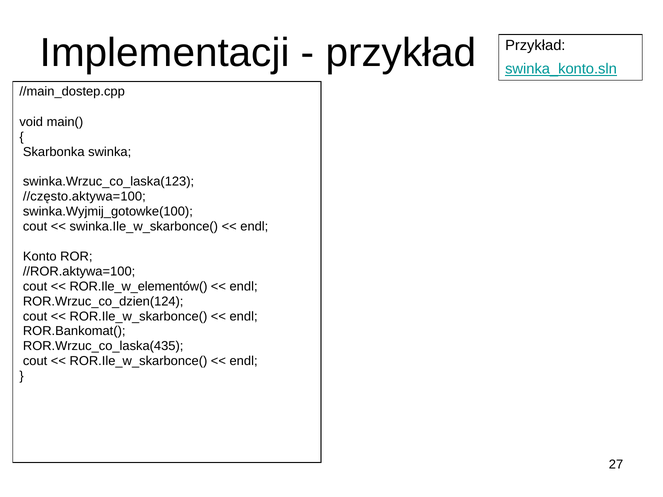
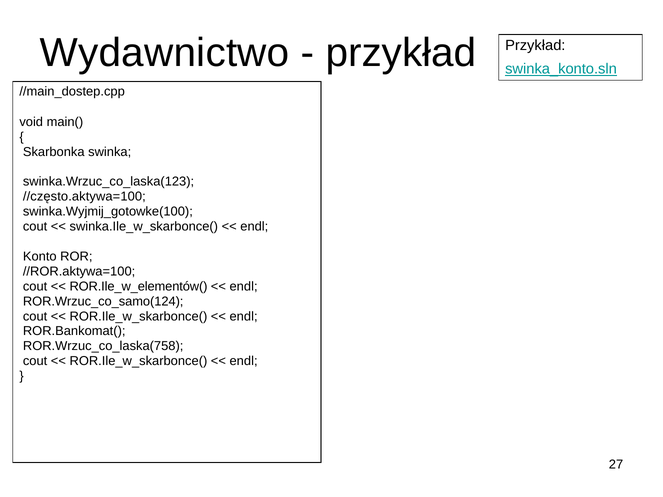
Implementacji: Implementacji -> Wydawnictwo
ROR.Wrzuc_co_dzien(124: ROR.Wrzuc_co_dzien(124 -> ROR.Wrzuc_co_samo(124
ROR.Wrzuc_co_laska(435: ROR.Wrzuc_co_laska(435 -> ROR.Wrzuc_co_laska(758
